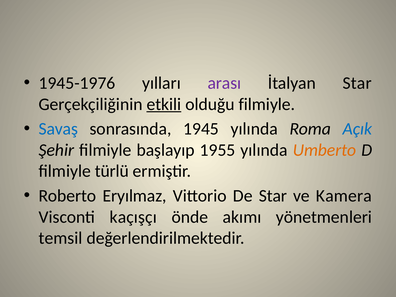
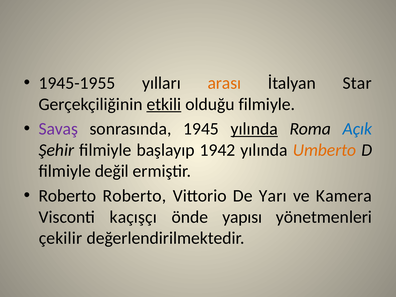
1945-1976: 1945-1976 -> 1945-1955
arası colour: purple -> orange
Savaş colour: blue -> purple
yılında at (254, 129) underline: none -> present
1955: 1955 -> 1942
türlü: türlü -> değil
Roberto Eryılmaz: Eryılmaz -> Roberto
De Star: Star -> Yarı
akımı: akımı -> yapısı
temsil: temsil -> çekilir
